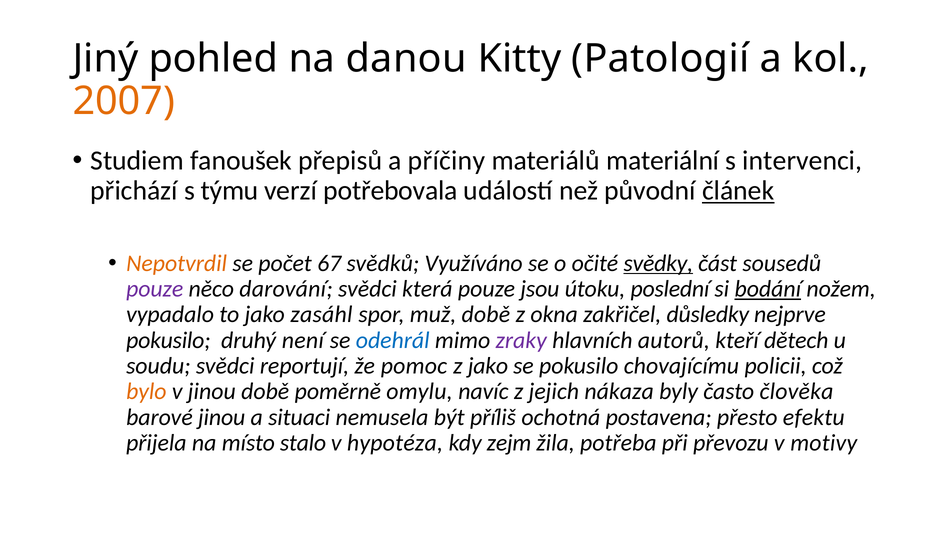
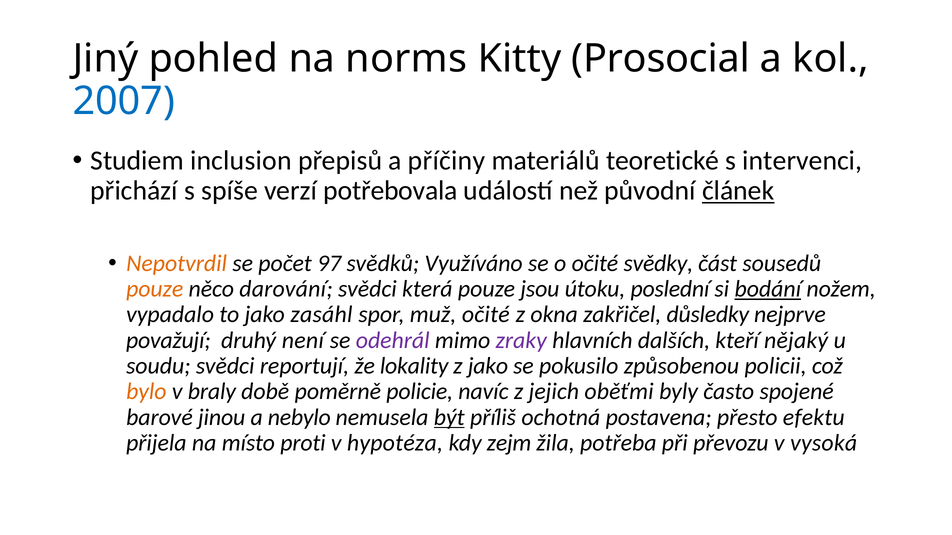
danou: danou -> norms
Patologií: Patologií -> Prosocial
2007 colour: orange -> blue
fanoušek: fanoušek -> inclusion
materiální: materiální -> teoretické
týmu: týmu -> spíše
67: 67 -> 97
svědky underline: present -> none
pouze at (155, 289) colour: purple -> orange
muž době: době -> očité
pokusilo at (168, 341): pokusilo -> považují
odehrál colour: blue -> purple
autorů: autorů -> dalších
dětech: dětech -> nějaký
pomoc: pomoc -> lokality
chovajícímu: chovajícímu -> způsobenou
v jinou: jinou -> braly
omylu: omylu -> policie
nákaza: nákaza -> oběťmi
člověka: člověka -> spojené
situaci: situaci -> nebylo
být underline: none -> present
stalo: stalo -> proti
motivy: motivy -> vysoká
